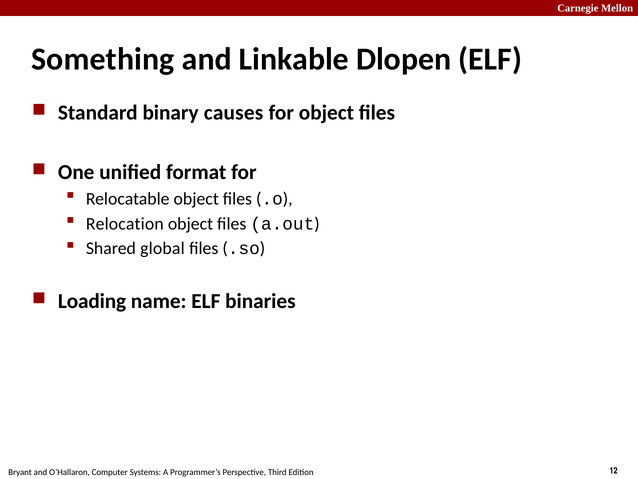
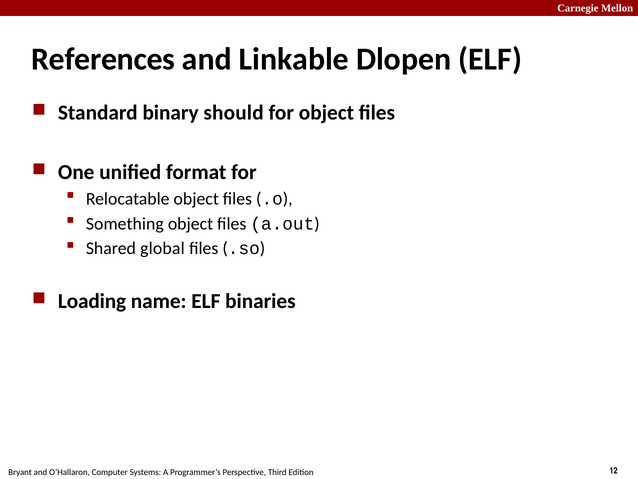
Something: Something -> References
causes: causes -> should
Relocation: Relocation -> Something
